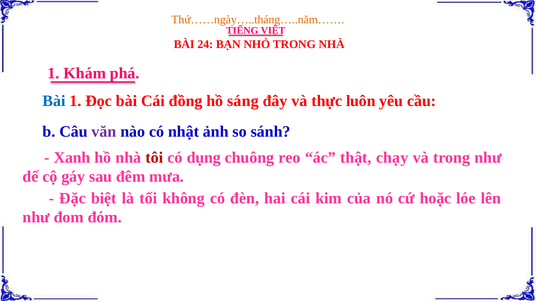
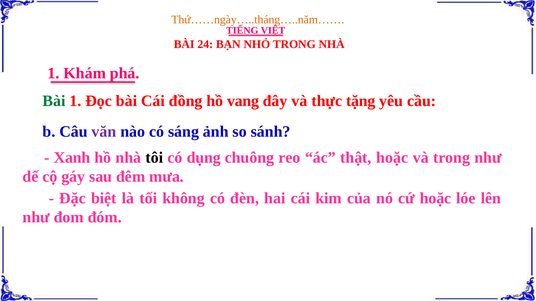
Bài at (54, 101) colour: blue -> green
sáng: sáng -> vang
luôn: luôn -> tặng
nhật: nhật -> sáng
tôi colour: red -> black
thật chạy: chạy -> hoặc
